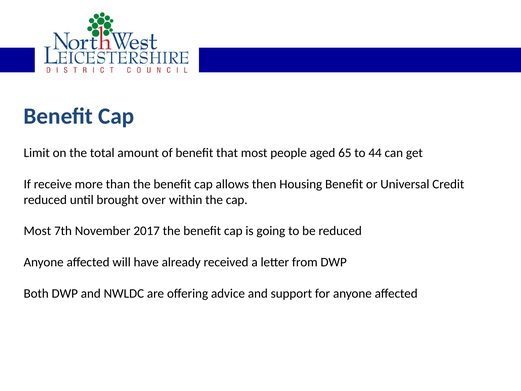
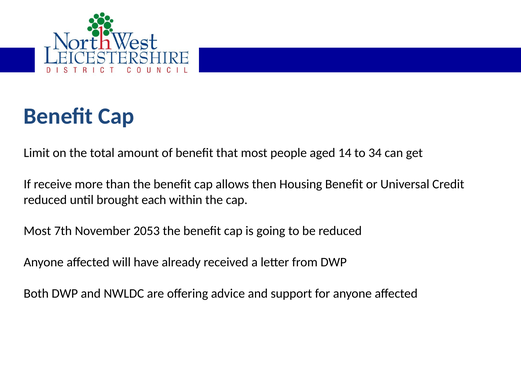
65: 65 -> 14
44: 44 -> 34
over: over -> each
2017: 2017 -> 2053
